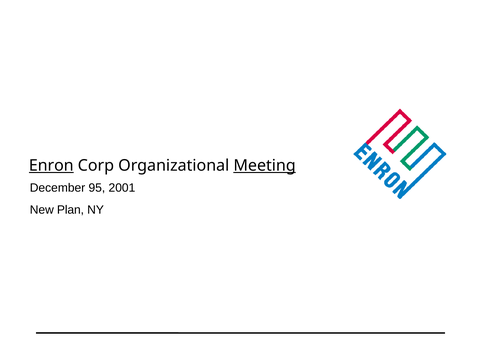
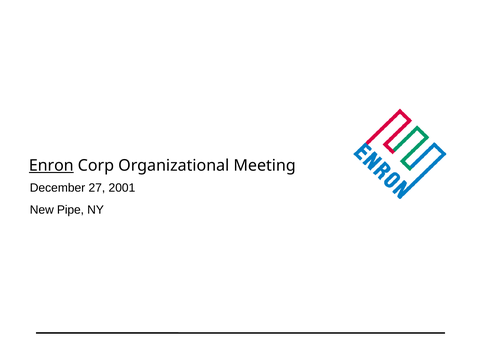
Meeting underline: present -> none
95: 95 -> 27
Plan: Plan -> Pipe
